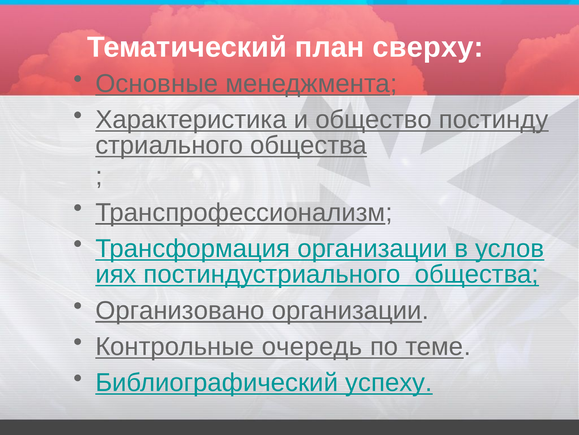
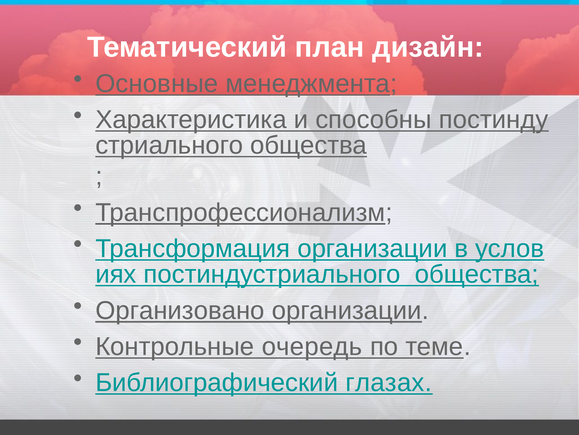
сверху: сверху -> дизайн
общество: общество -> способны
успеху: успеху -> глазах
